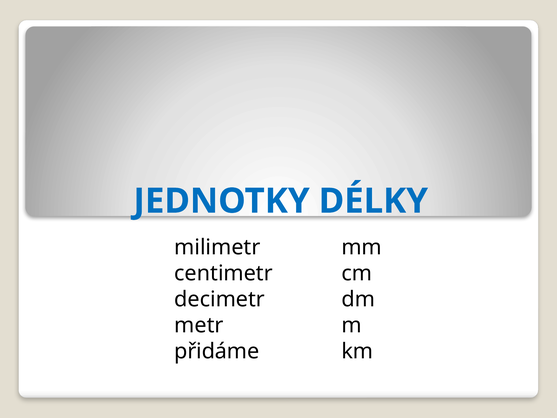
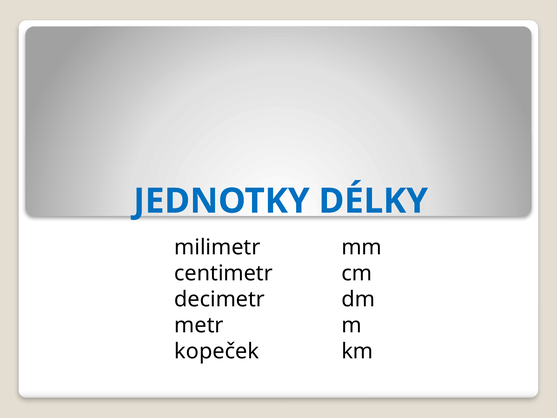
přidáme: přidáme -> kopeček
